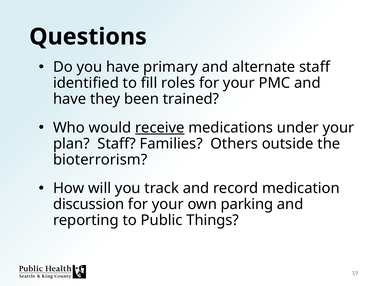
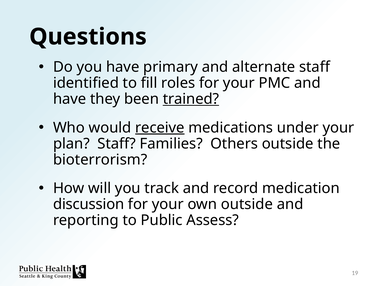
trained underline: none -> present
own parking: parking -> outside
Things: Things -> Assess
